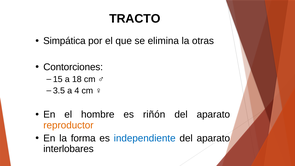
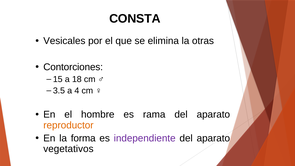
TRACTO: TRACTO -> CONSTA
Simpática: Simpática -> Vesicales
riñón: riñón -> rama
independiente colour: blue -> purple
interlobares: interlobares -> vegetativos
